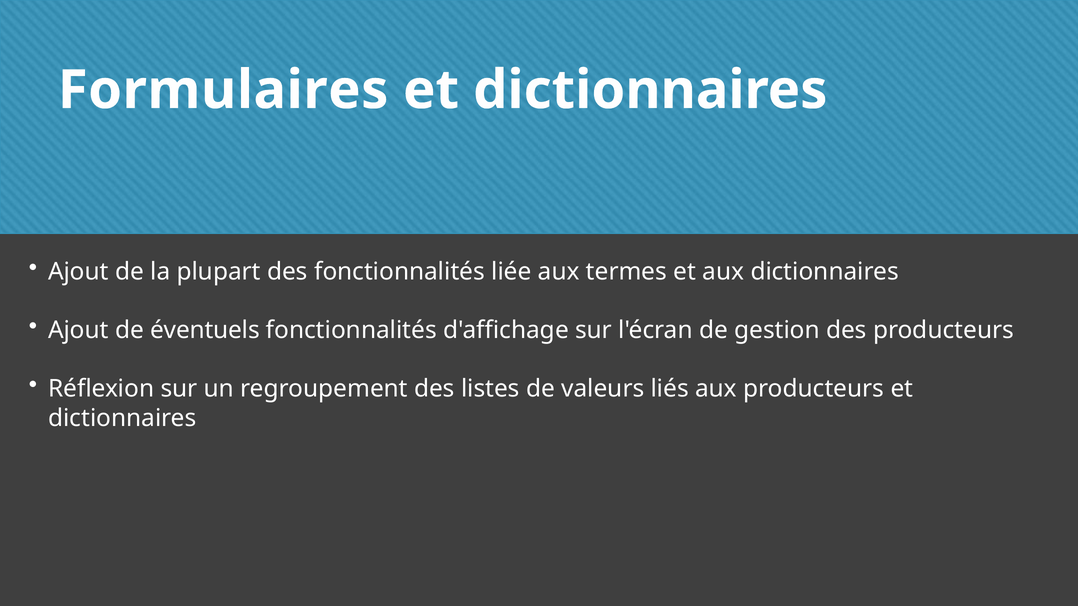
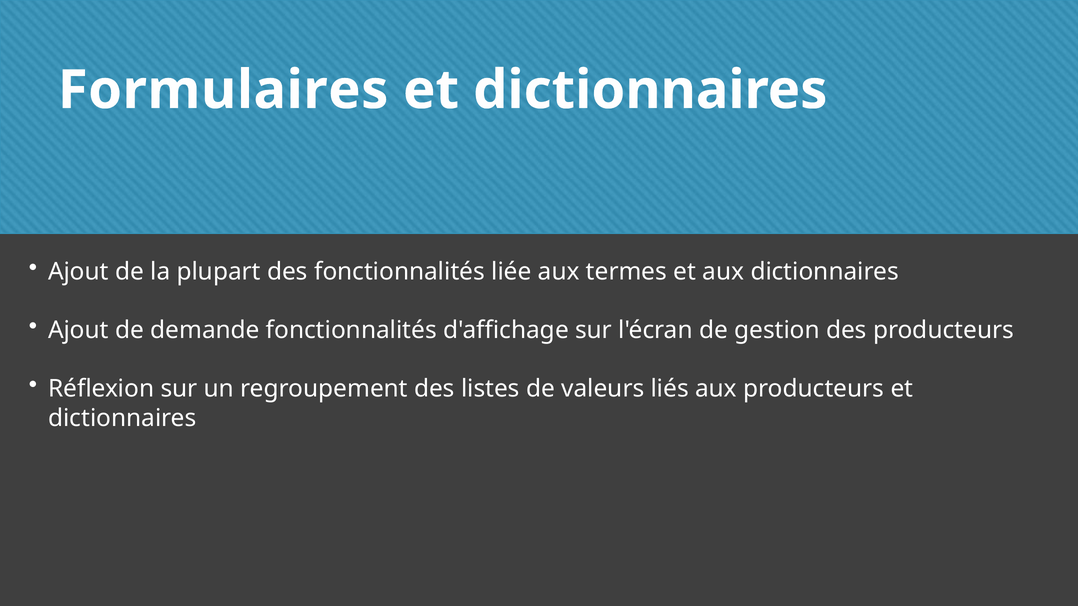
éventuels: éventuels -> demande
